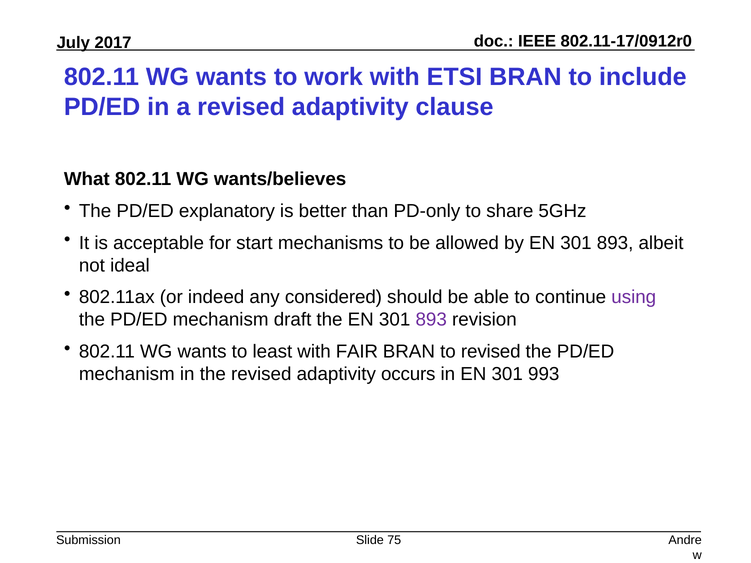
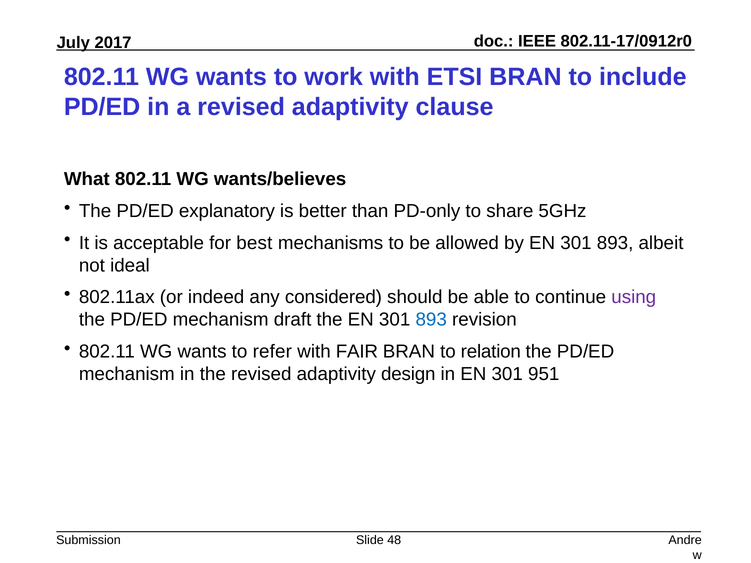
start: start -> best
893 at (431, 320) colour: purple -> blue
least: least -> refer
to revised: revised -> relation
occurs: occurs -> design
993: 993 -> 951
75: 75 -> 48
